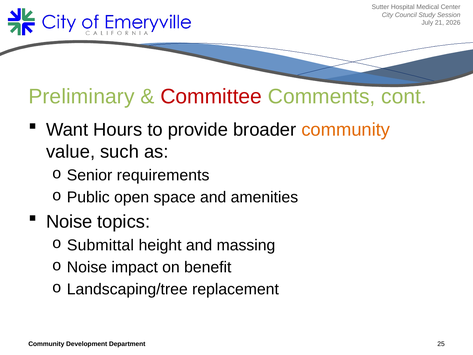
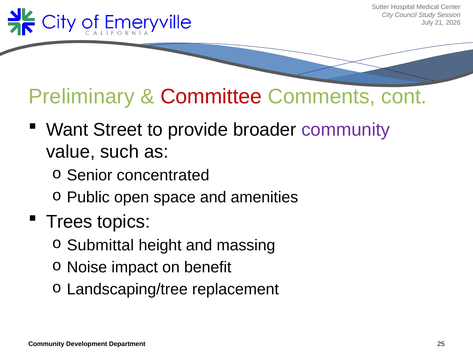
Hours: Hours -> Street
community at (346, 130) colour: orange -> purple
requirements: requirements -> concentrated
Noise at (69, 222): Noise -> Trees
